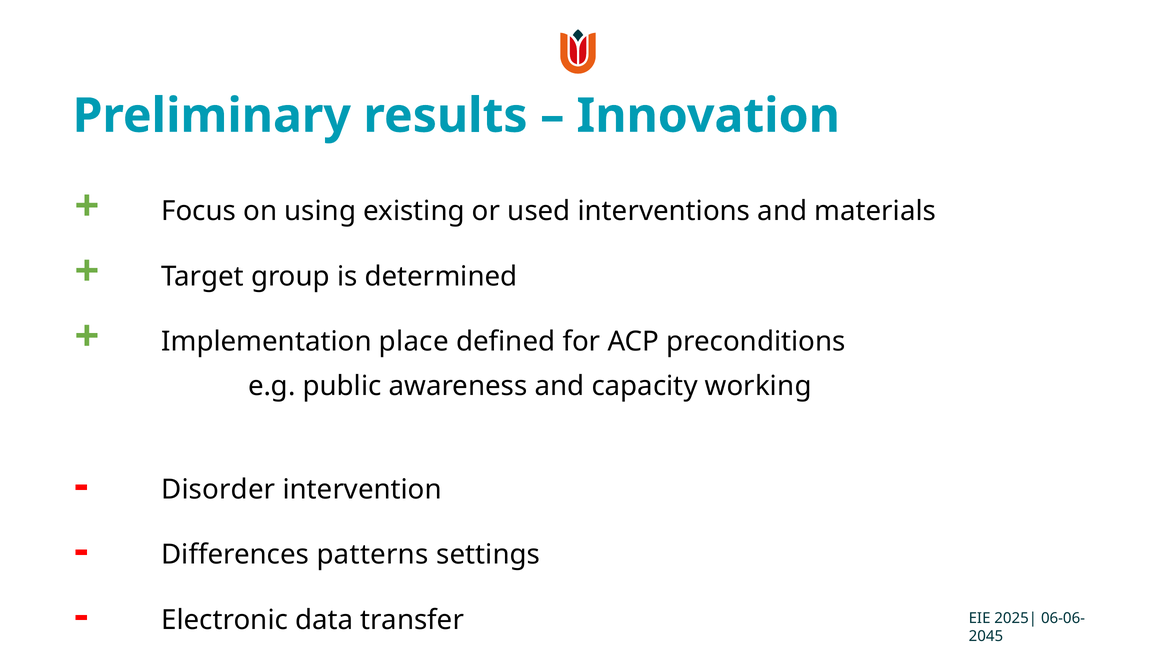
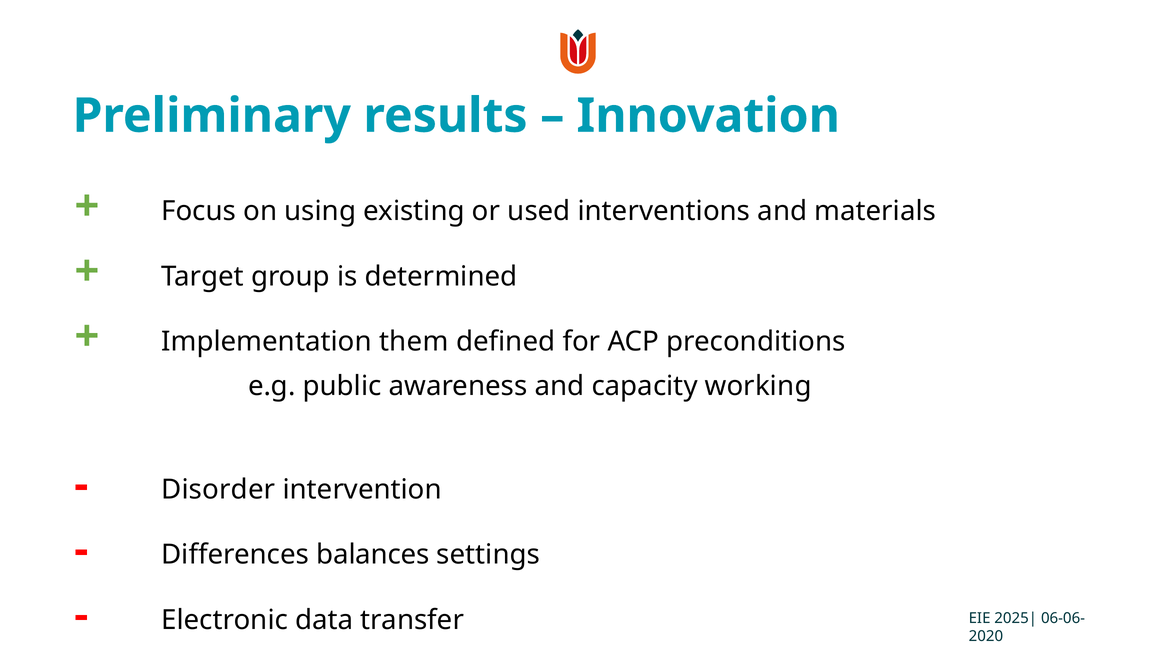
place: place -> them
patterns: patterns -> balances
2045: 2045 -> 2020
